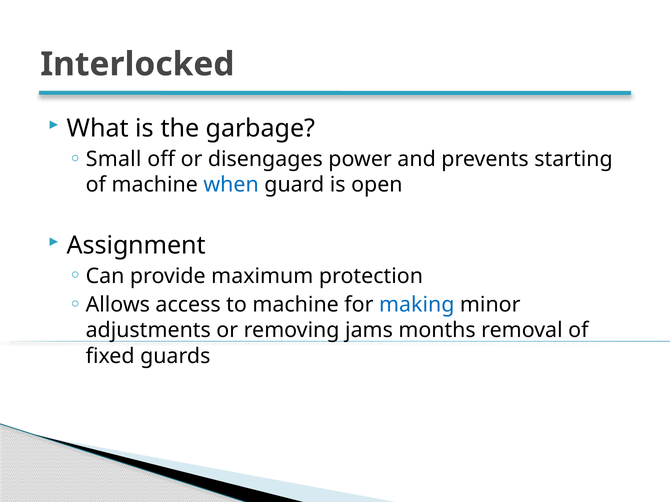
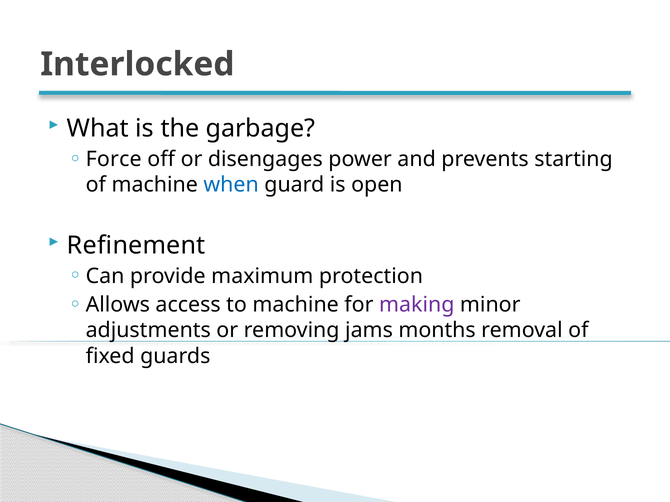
Small: Small -> Force
Assignment: Assignment -> Refinement
making colour: blue -> purple
